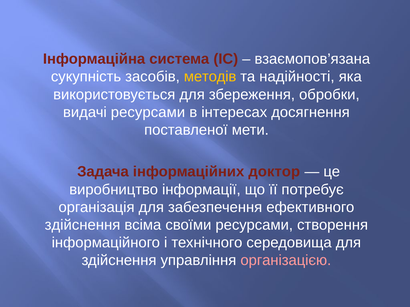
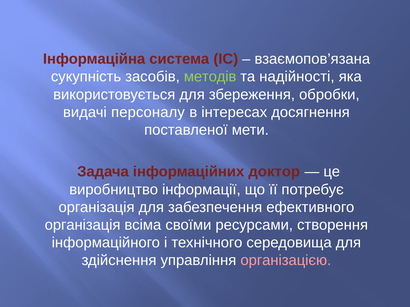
методів colour: yellow -> light green
видачі ресурсами: ресурсами -> персоналу
здійснення at (83, 225): здійснення -> організація
